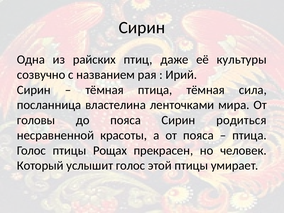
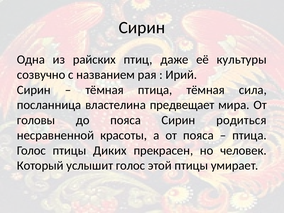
ленточками: ленточками -> предвещает
Рощах: Рощах -> Диких
